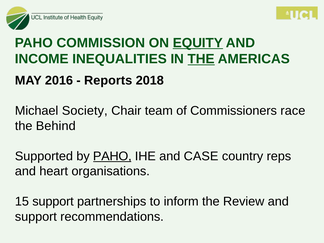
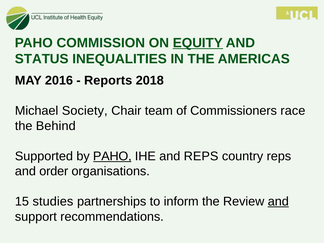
INCOME: INCOME -> STATUS
THE at (201, 59) underline: present -> none
and CASE: CASE -> REPS
heart: heart -> order
15 support: support -> studies
and at (278, 202) underline: none -> present
